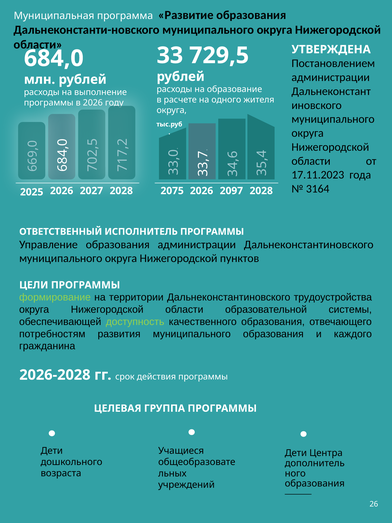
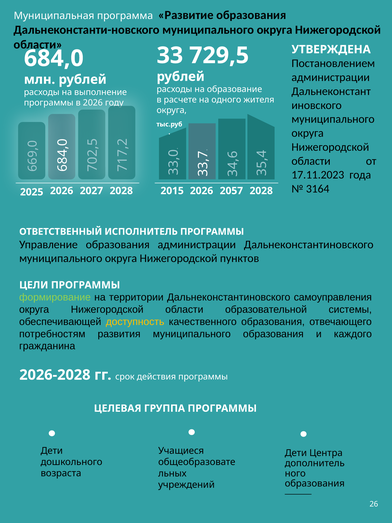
2075: 2075 -> 2015
2097: 2097 -> 2057
трудоустройства: трудоустройства -> самоуправления
доступность colour: light green -> yellow
